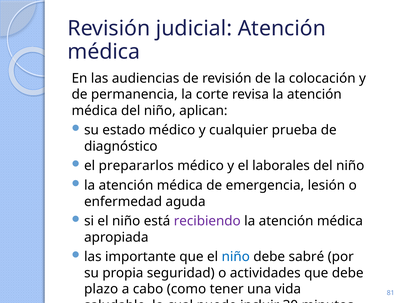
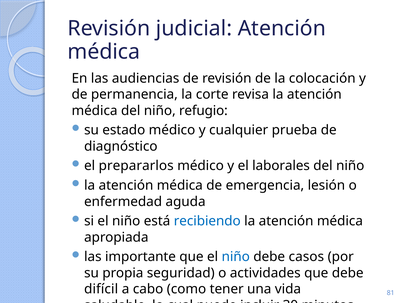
aplican: aplican -> refugio
recibiendo colour: purple -> blue
sabré: sabré -> casos
plazo: plazo -> difícil
